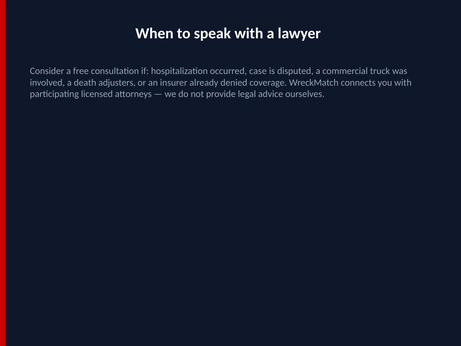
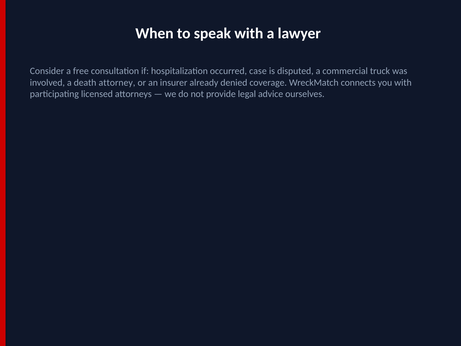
adjusters: adjusters -> attorney
